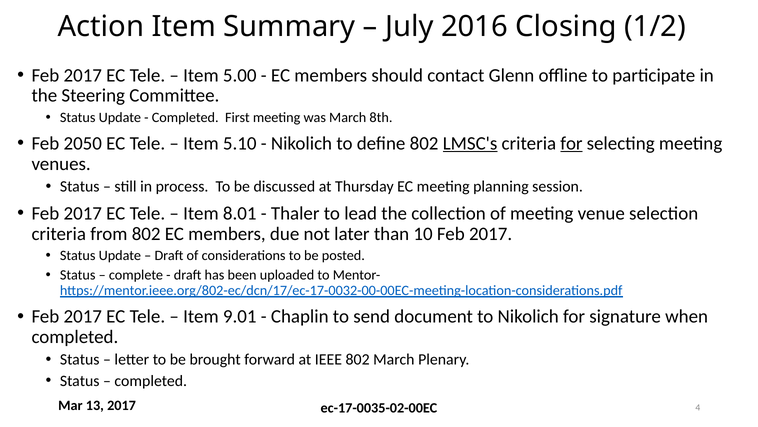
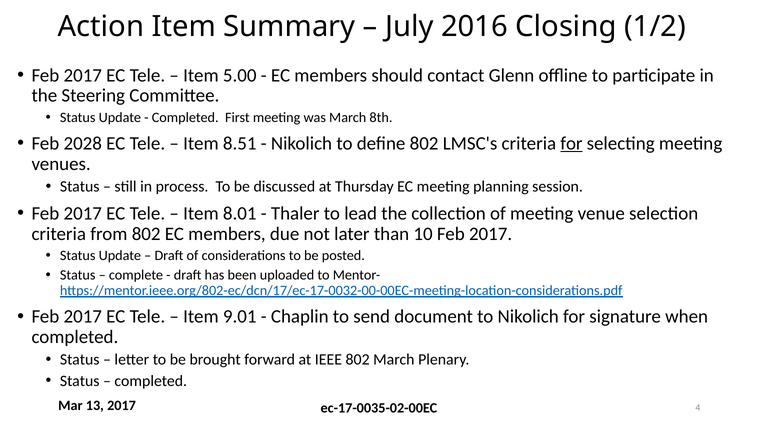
2050: 2050 -> 2028
5.10: 5.10 -> 8.51
LMSC's underline: present -> none
